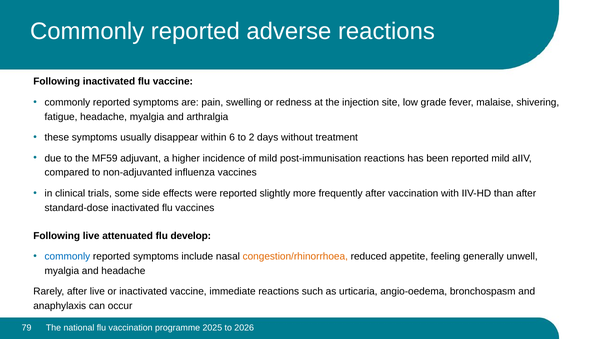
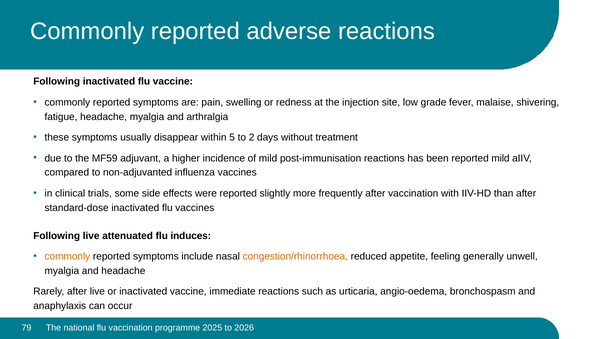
6: 6 -> 5
develop: develop -> induces
commonly at (67, 257) colour: blue -> orange
